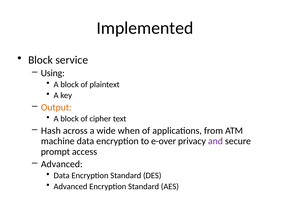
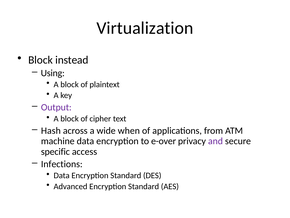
Implemented: Implemented -> Virtualization
service: service -> instead
Output colour: orange -> purple
prompt: prompt -> specific
Advanced at (62, 164): Advanced -> Infections
